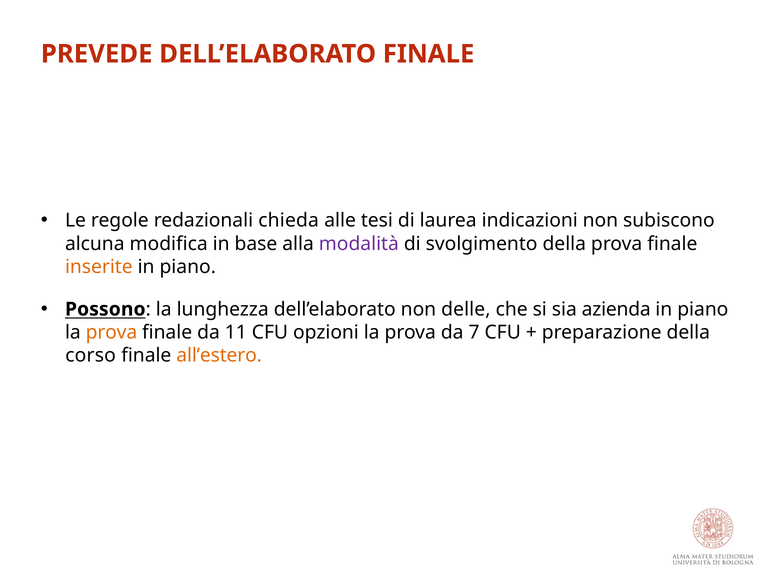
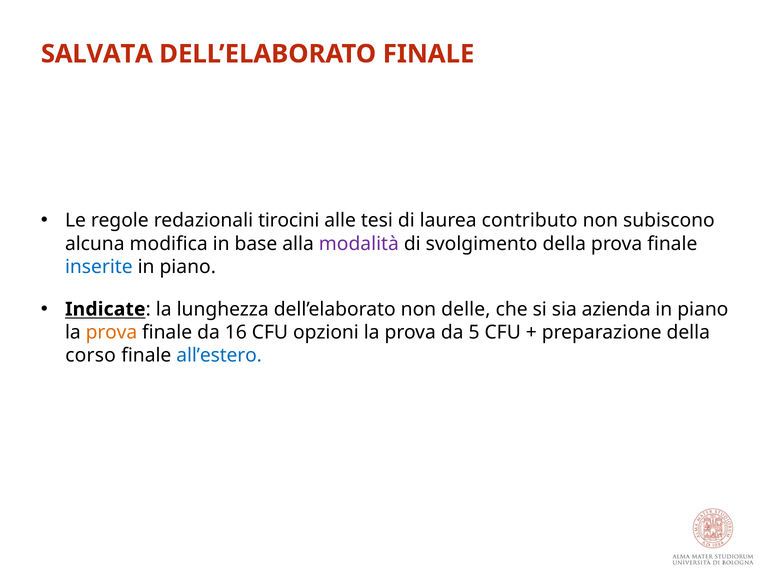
PREVEDE: PREVEDE -> SALVATA
chieda: chieda -> tirocini
indicazioni: indicazioni -> contributo
inserite colour: orange -> blue
Possono: Possono -> Indicate
11: 11 -> 16
7: 7 -> 5
all’estero colour: orange -> blue
